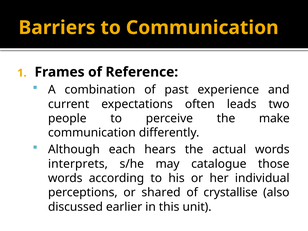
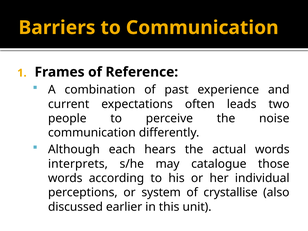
make: make -> noise
shared: shared -> system
